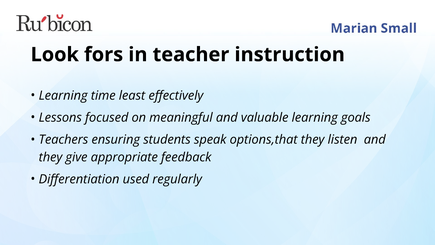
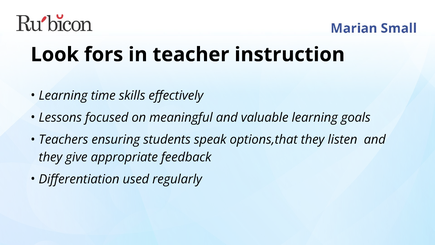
least: least -> skills
